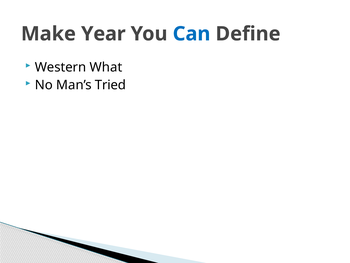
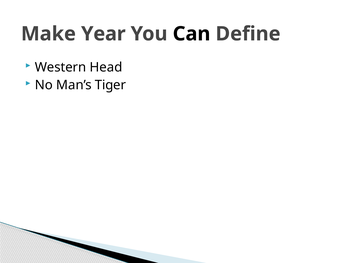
Can colour: blue -> black
What: What -> Head
Tried: Tried -> Tiger
